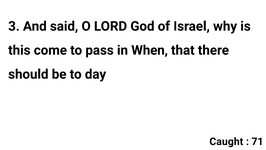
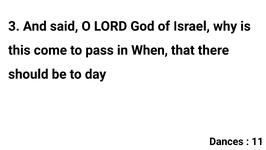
Caught: Caught -> Dances
71: 71 -> 11
